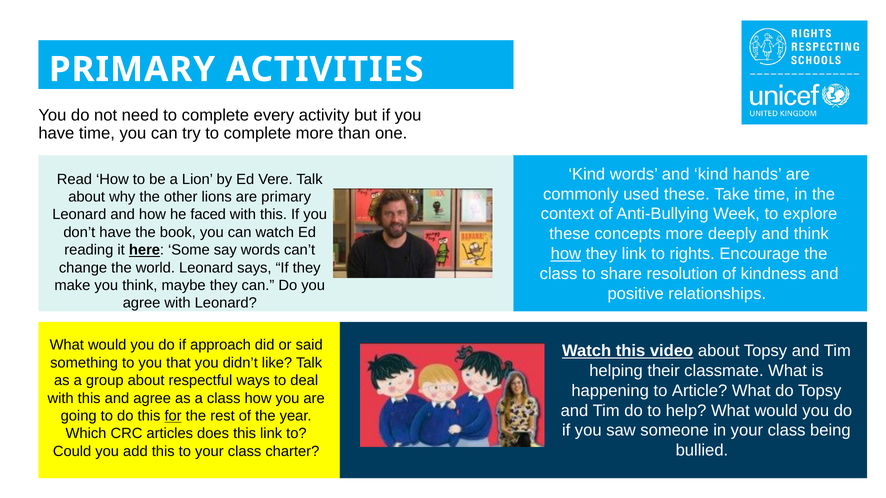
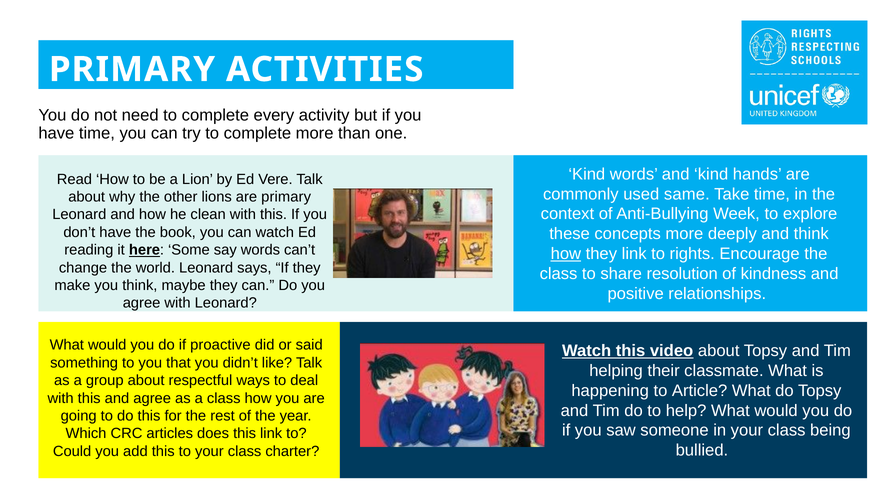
used these: these -> same
faced: faced -> clean
approach: approach -> proactive
for underline: present -> none
